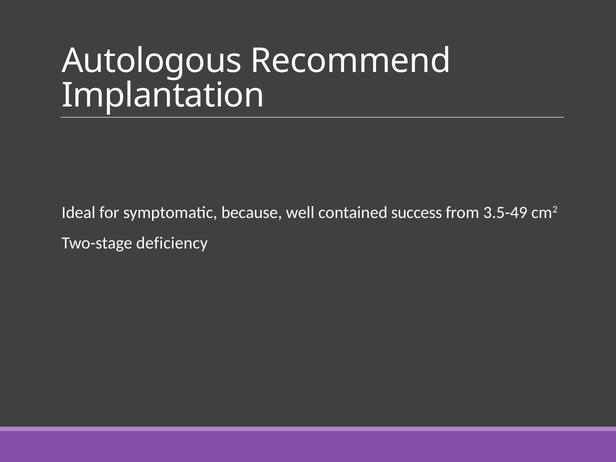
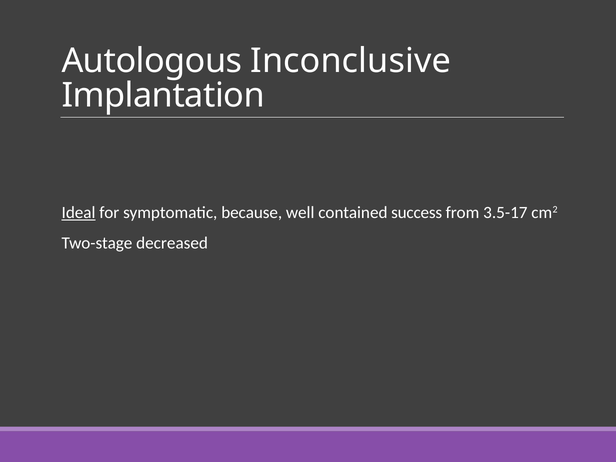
Recommend: Recommend -> Inconclusive
Ideal underline: none -> present
3.5-49: 3.5-49 -> 3.5-17
deficiency: deficiency -> decreased
